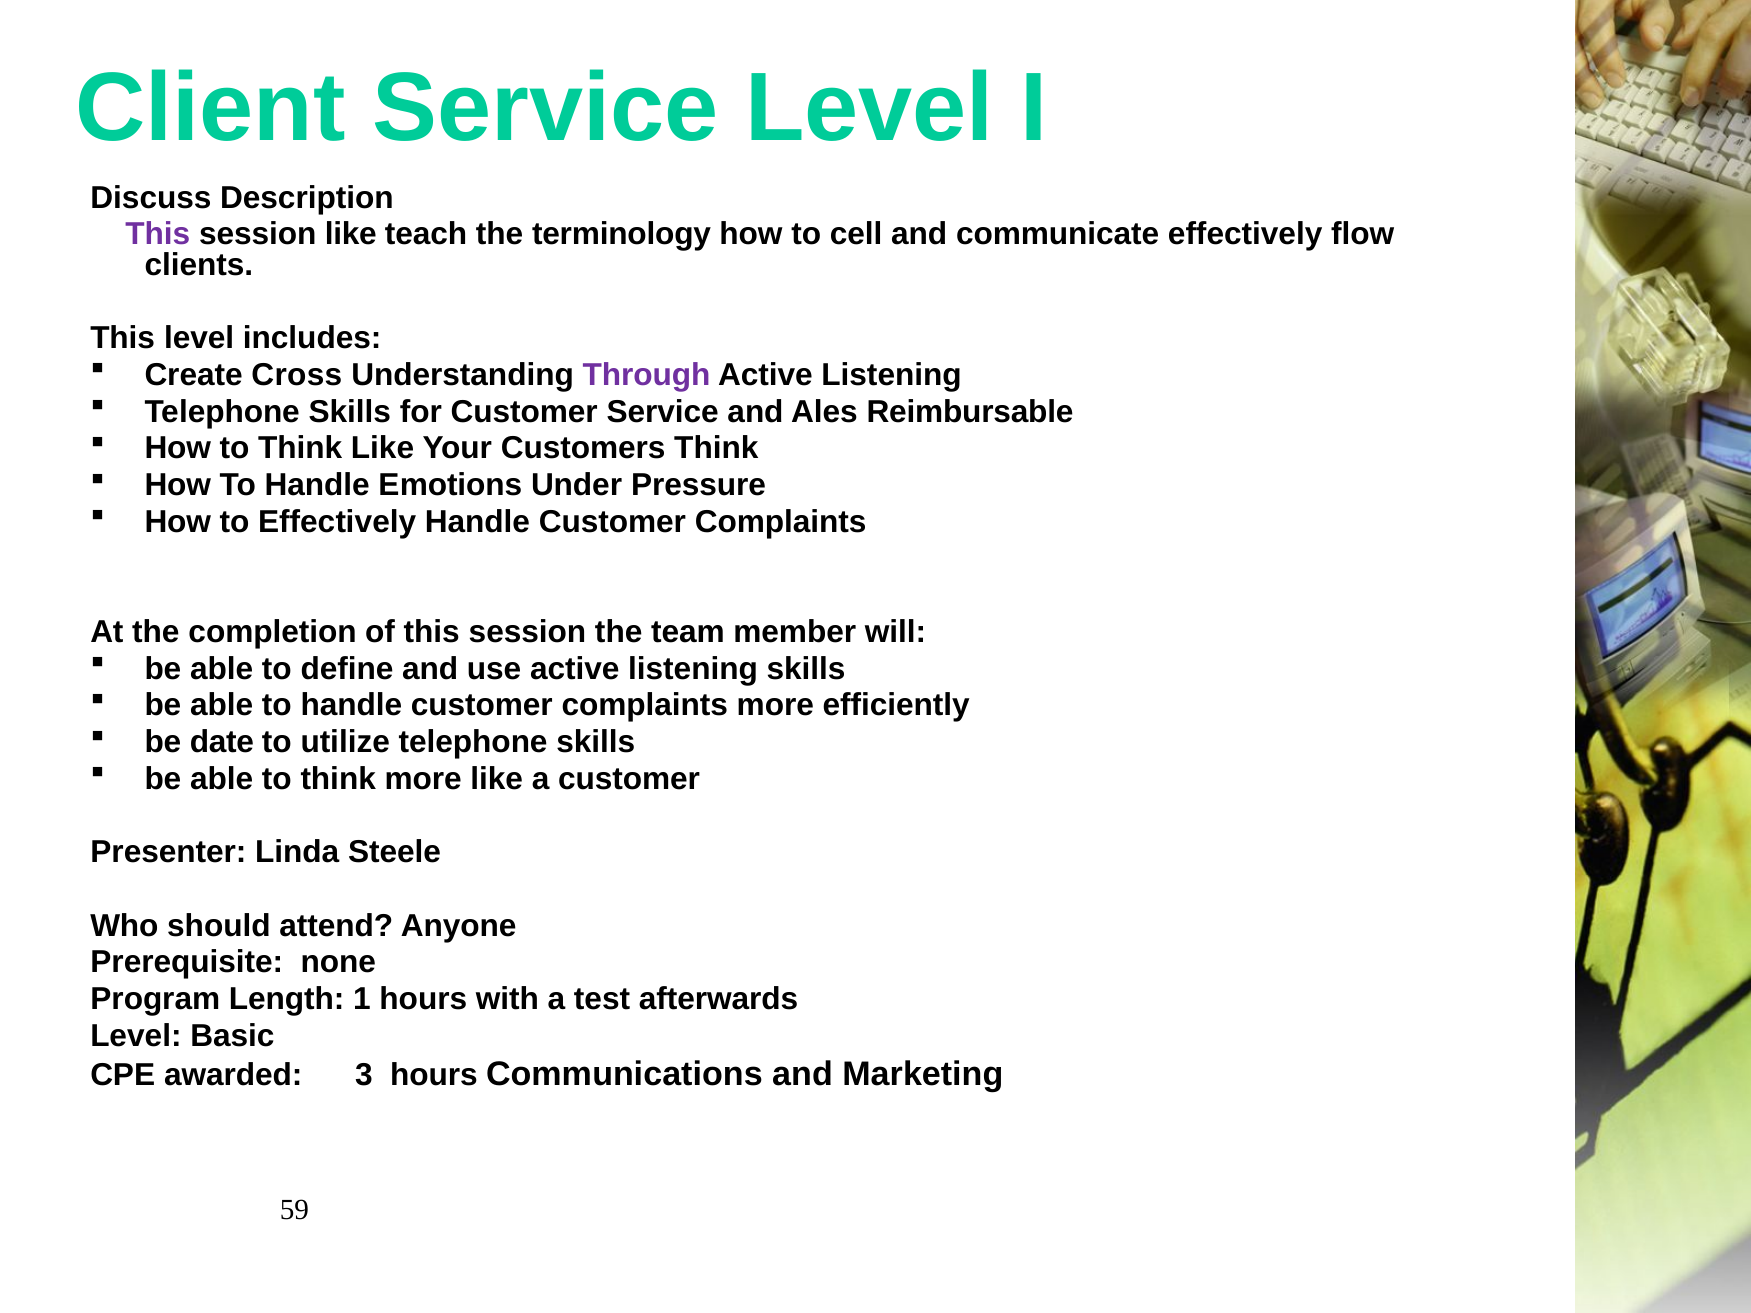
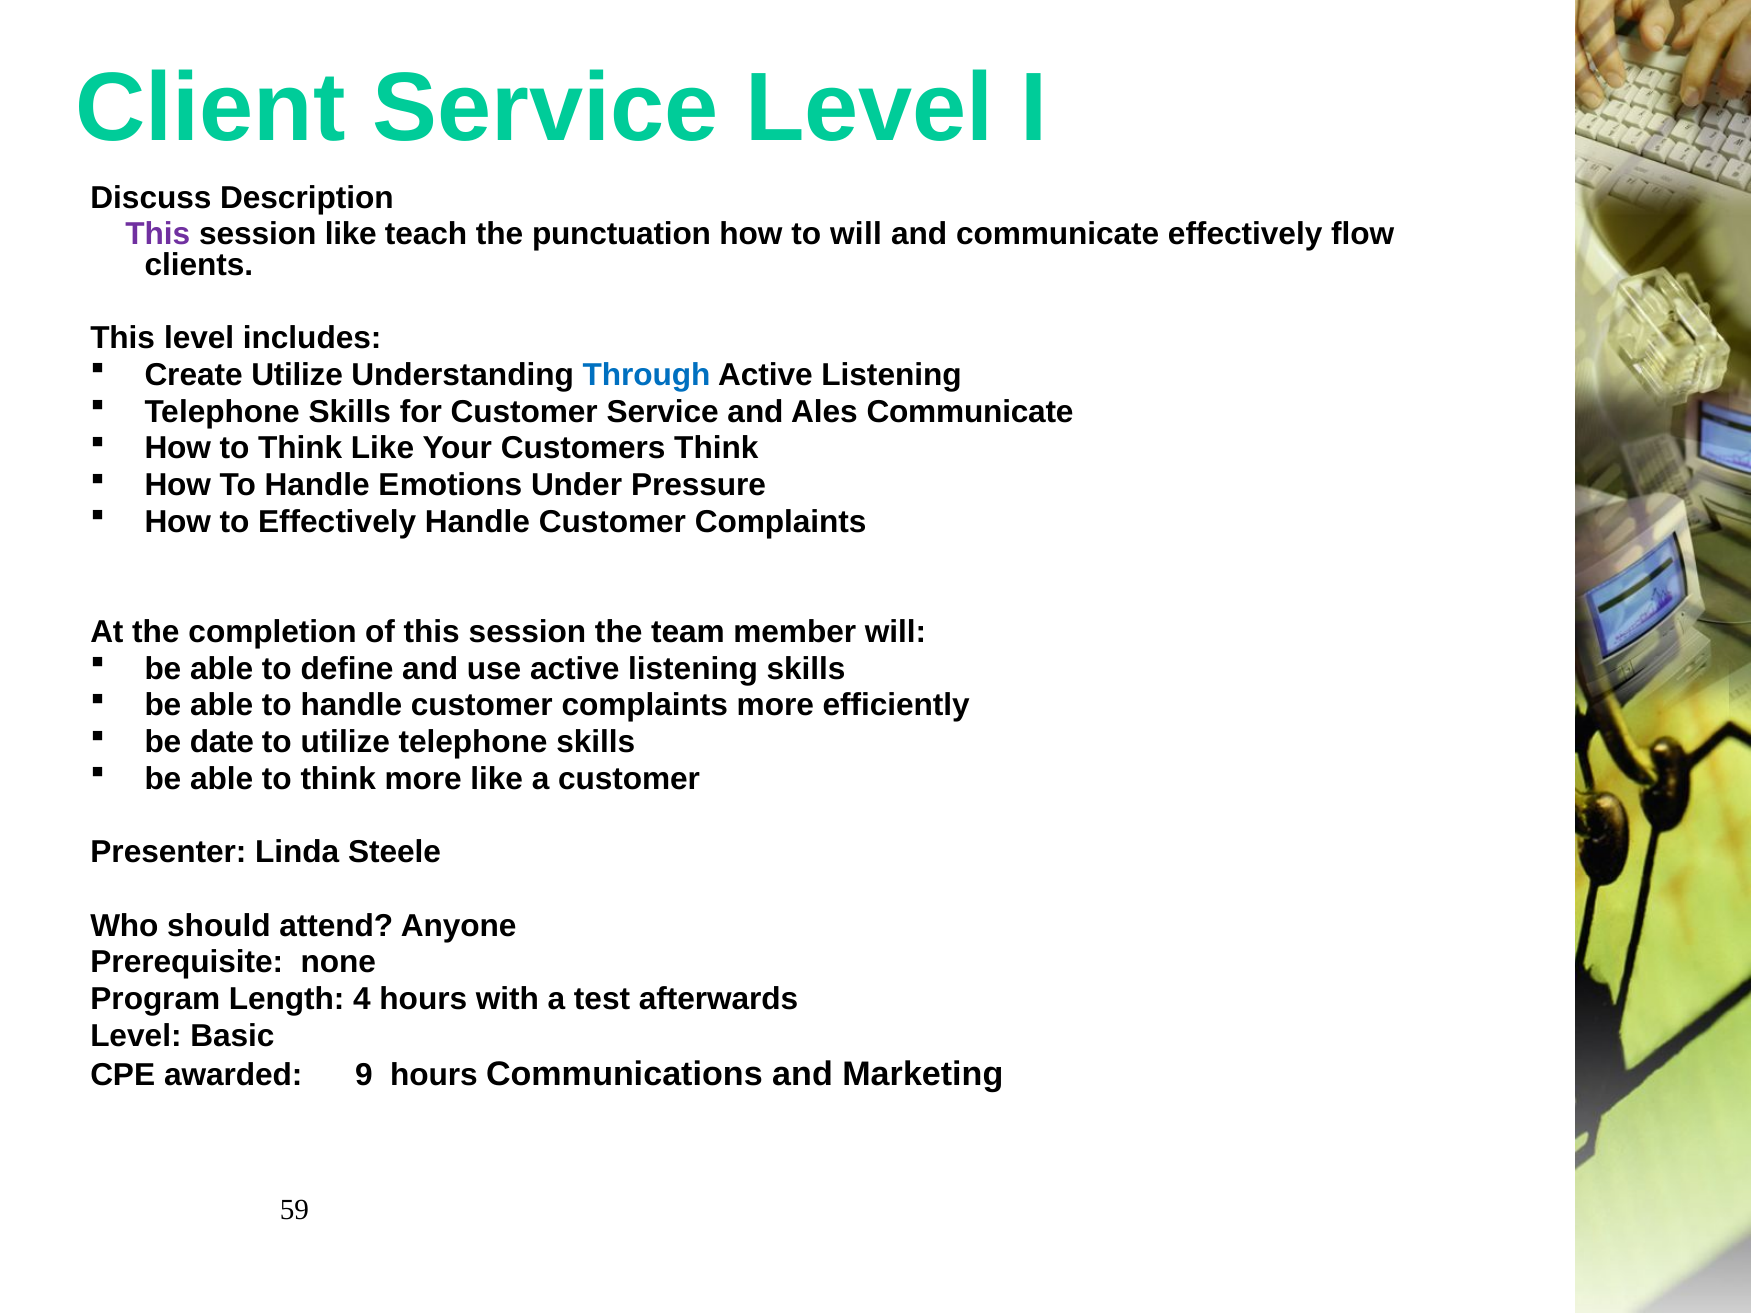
terminology: terminology -> punctuation
to cell: cell -> will
Create Cross: Cross -> Utilize
Through colour: purple -> blue
Ales Reimbursable: Reimbursable -> Communicate
1: 1 -> 4
3: 3 -> 9
